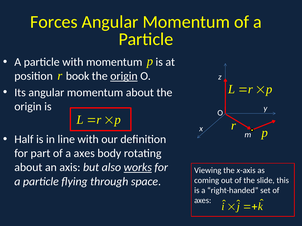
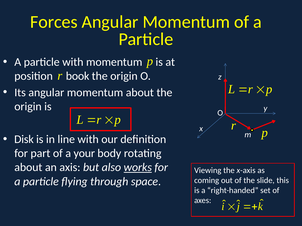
origin at (124, 76) underline: present -> none
Half: Half -> Disk
a axes: axes -> your
